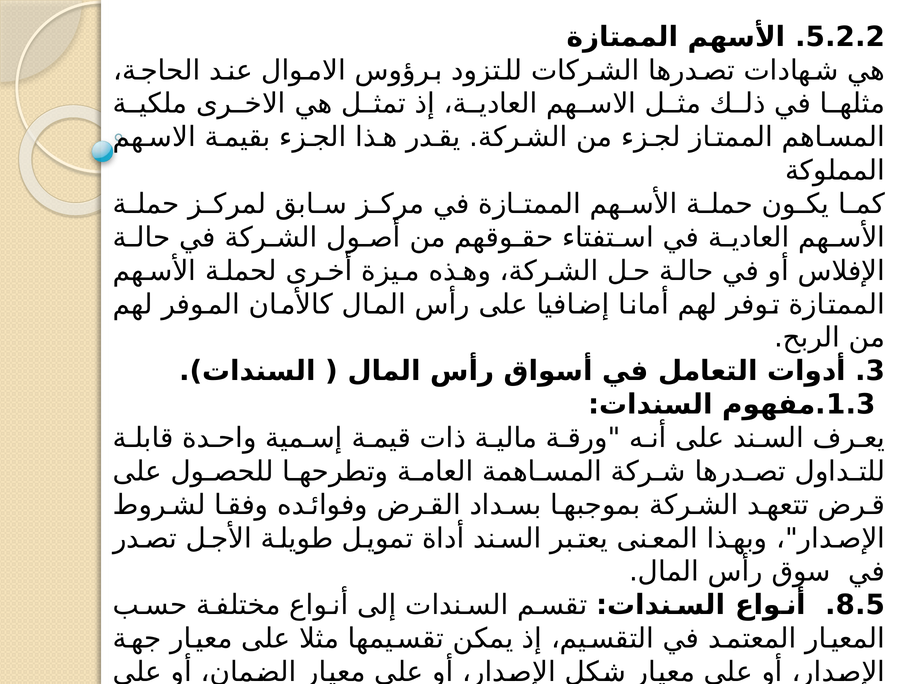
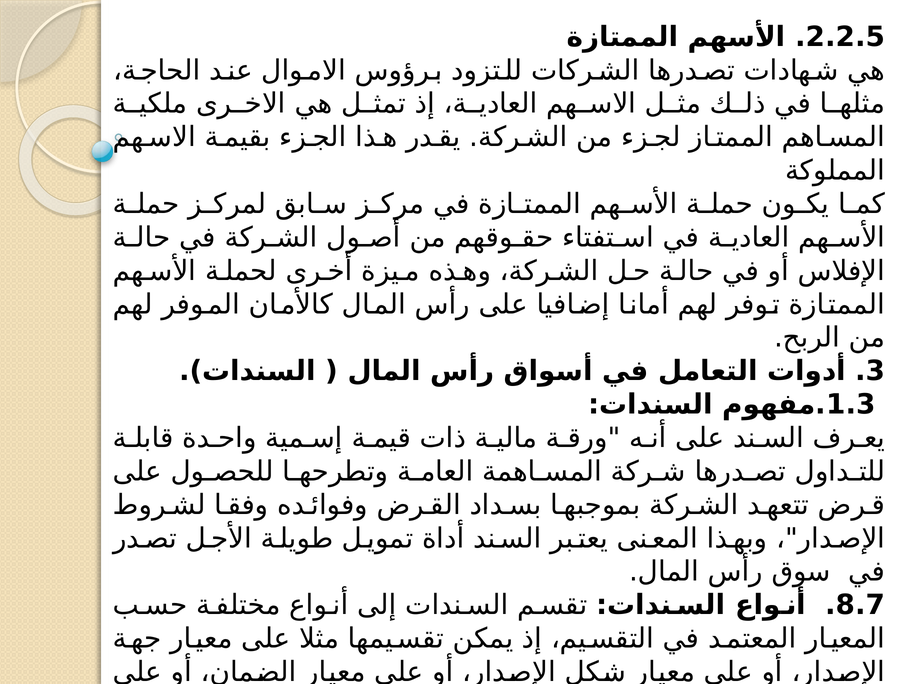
5.2.2: 5.2.2 -> 2.2.5
8.5: 8.5 -> 8.7
